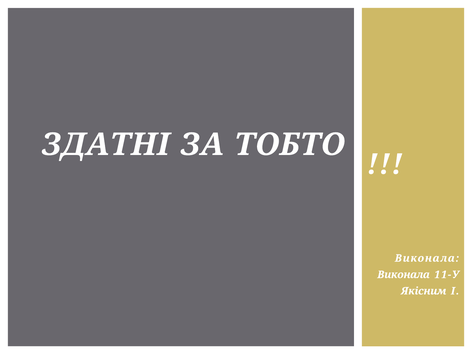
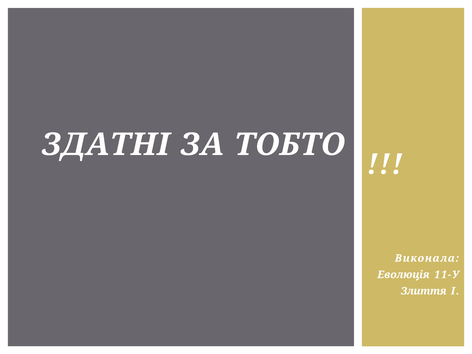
Виконала at (404, 275): Виконала -> Еволюція
Якісним: Якісним -> Злиття
